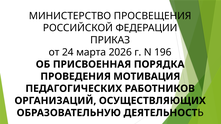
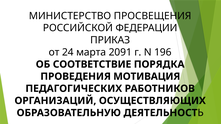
2026: 2026 -> 2091
ПРИСВОЕННАЯ: ПРИСВОЕННАЯ -> СООТВЕТСТВИЕ
